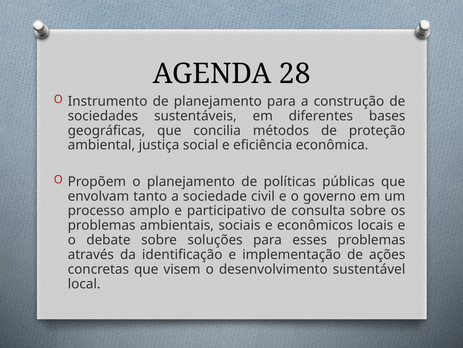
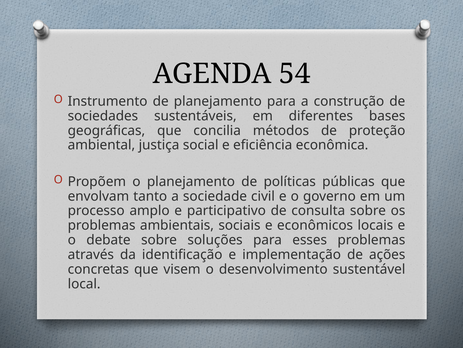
28: 28 -> 54
